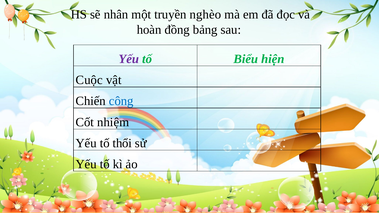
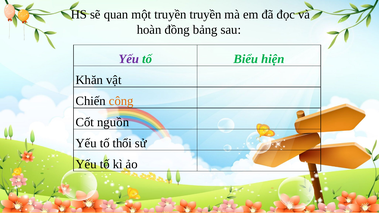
nhân: nhân -> quan
truyền nghèo: nghèo -> truyền
Cuộc: Cuộc -> Khăn
công colour: blue -> orange
nhiệm: nhiệm -> nguồn
